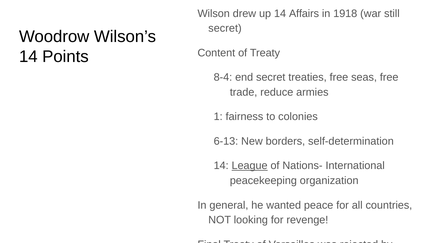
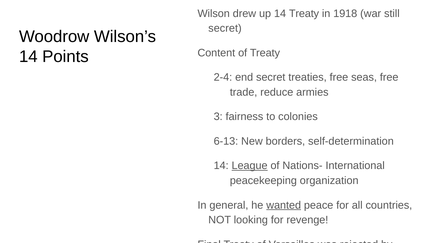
14 Affairs: Affairs -> Treaty
8-4: 8-4 -> 2-4
1: 1 -> 3
wanted underline: none -> present
